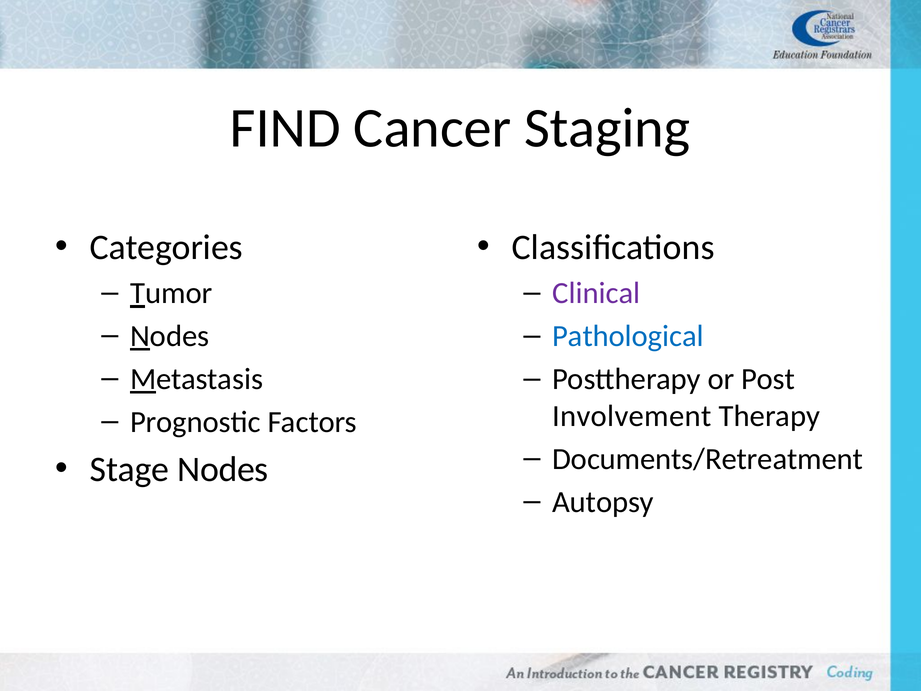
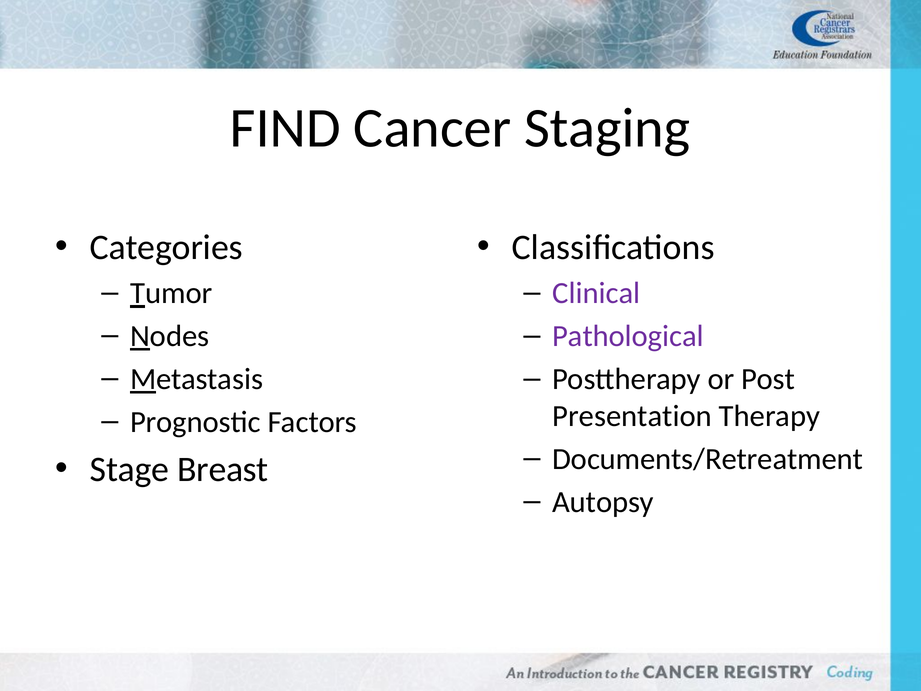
Pathological colour: blue -> purple
Involvement: Involvement -> Presentation
Stage Nodes: Nodes -> Breast
